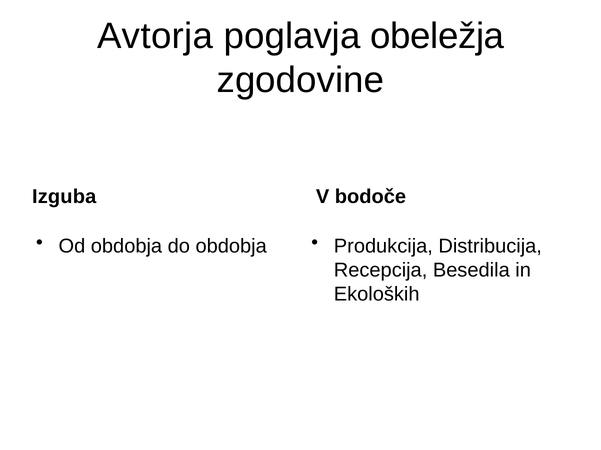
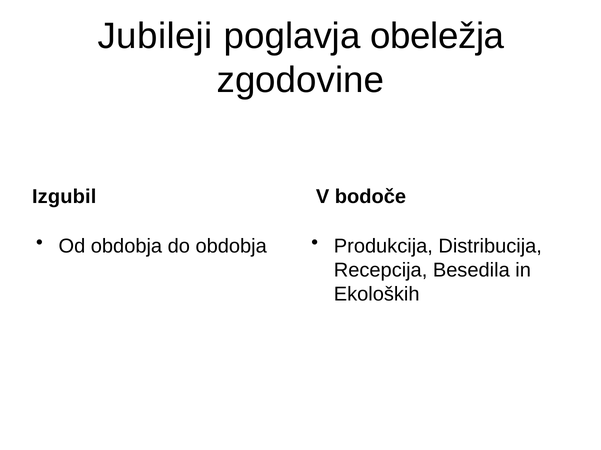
Avtorja: Avtorja -> Jubileji
Izguba: Izguba -> Izgubil
